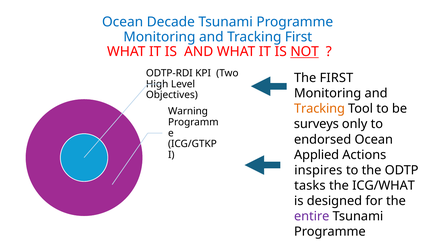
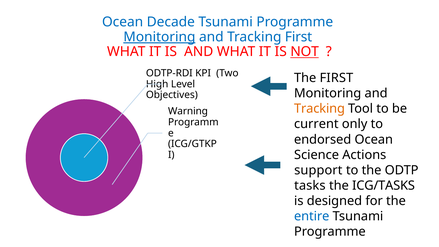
Monitoring at (159, 37) underline: none -> present
surveys: surveys -> current
Applied: Applied -> Science
inspires: inspires -> support
ICG/WHAT: ICG/WHAT -> ICG/TASKS
entire colour: purple -> blue
